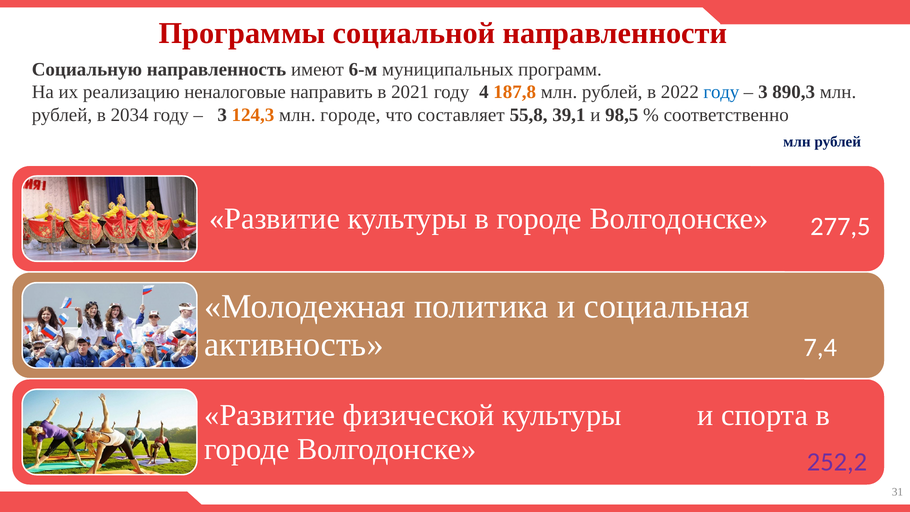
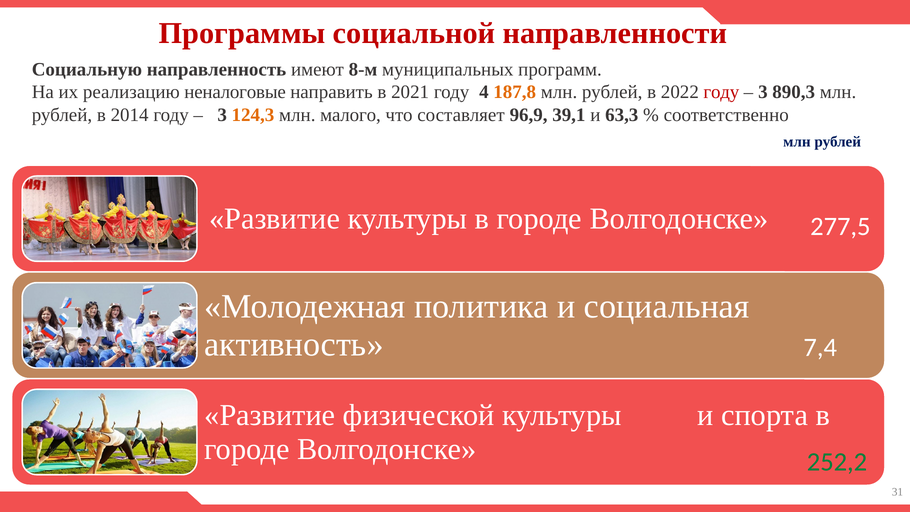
6-м: 6-м -> 8-м
году at (721, 92) colour: blue -> red
2034: 2034 -> 2014
млн городе: городе -> малого
55,8: 55,8 -> 96,9
98,5: 98,5 -> 63,3
252,2 colour: purple -> green
